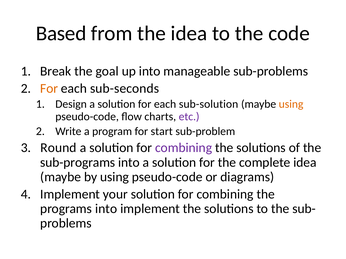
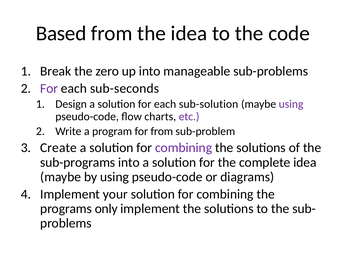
goal: goal -> zero
For at (49, 89) colour: orange -> purple
using at (291, 104) colour: orange -> purple
for start: start -> from
Round: Round -> Create
programs into: into -> only
